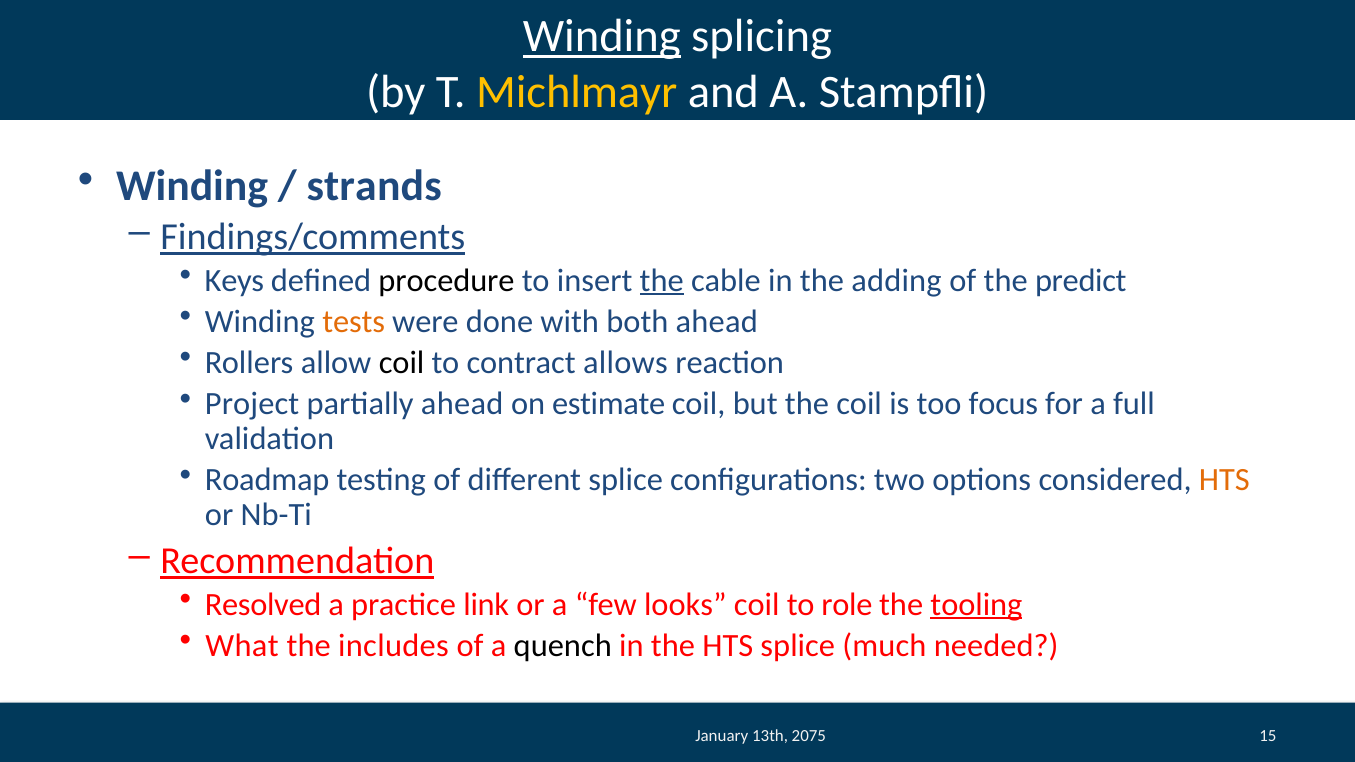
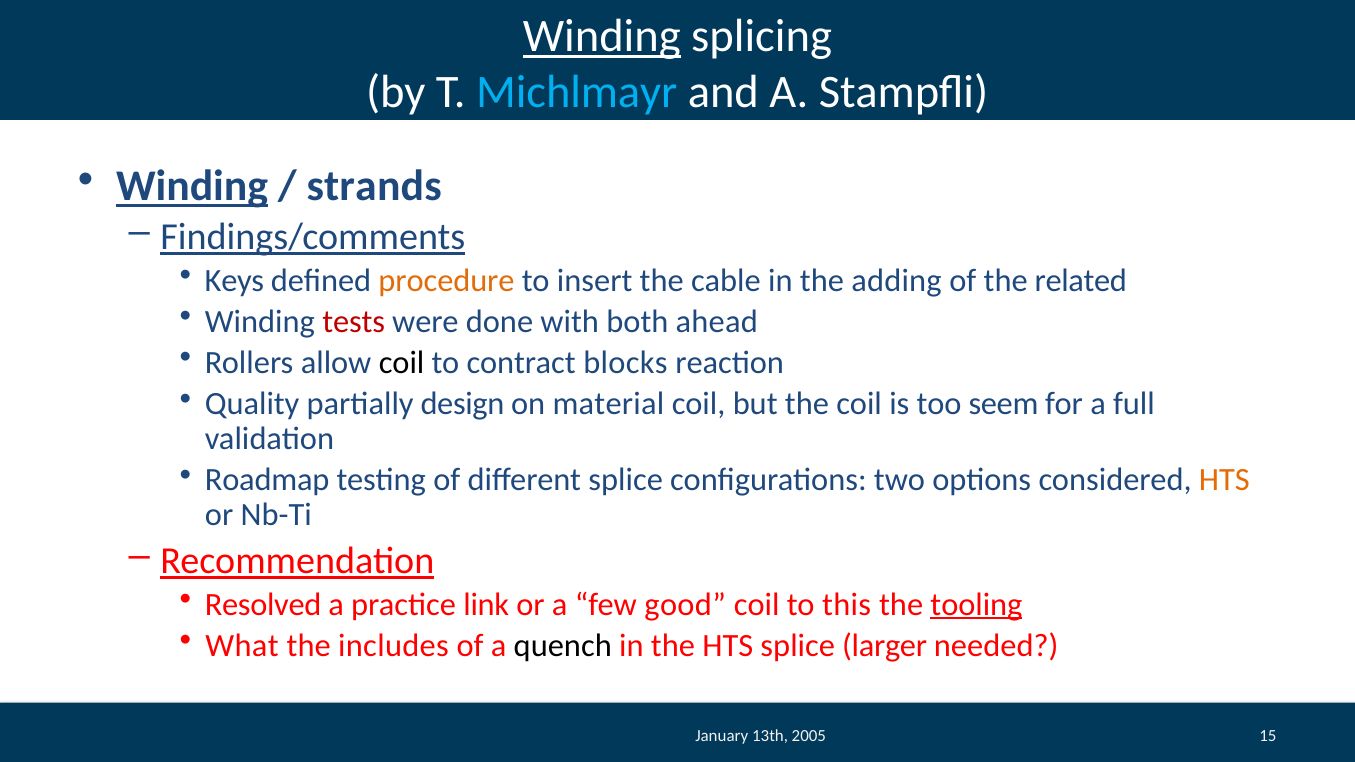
Michlmayr colour: yellow -> light blue
Winding at (192, 186) underline: none -> present
procedure colour: black -> orange
the at (662, 281) underline: present -> none
predict: predict -> related
tests colour: orange -> red
allows: allows -> blocks
Project: Project -> Quality
partially ahead: ahead -> design
estimate: estimate -> material
focus: focus -> seem
looks: looks -> good
role: role -> this
much: much -> larger
2075: 2075 -> 2005
